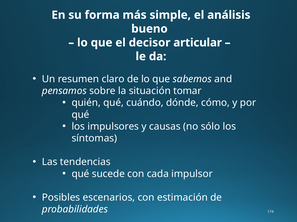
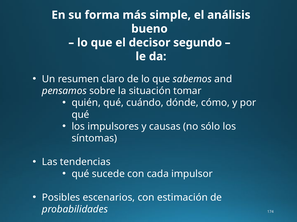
articular: articular -> segundo
